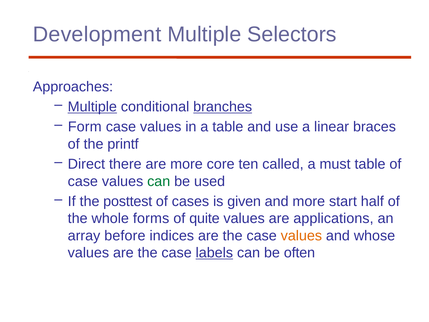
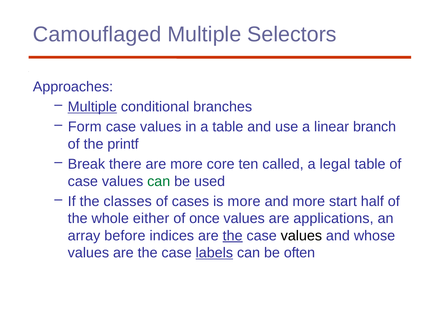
Development: Development -> Camouflaged
branches underline: present -> none
braces: braces -> branch
Direct: Direct -> Break
must: must -> legal
posttest: posttest -> classes
is given: given -> more
forms: forms -> either
quite: quite -> once
the at (233, 236) underline: none -> present
values at (301, 236) colour: orange -> black
